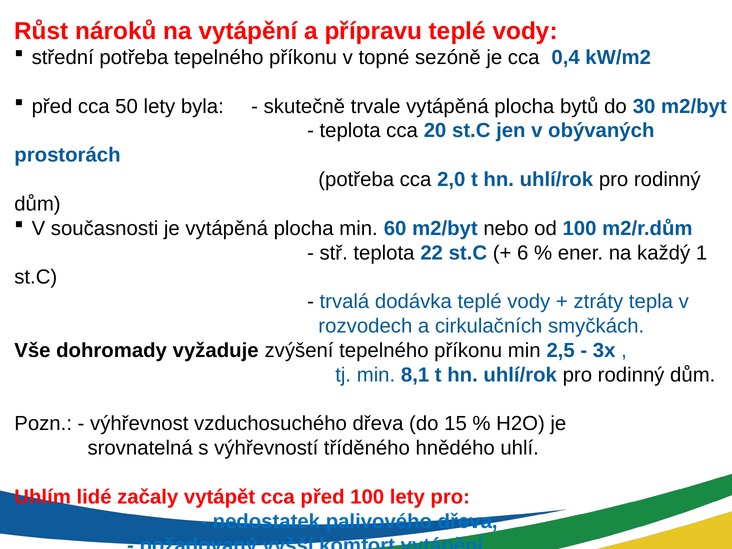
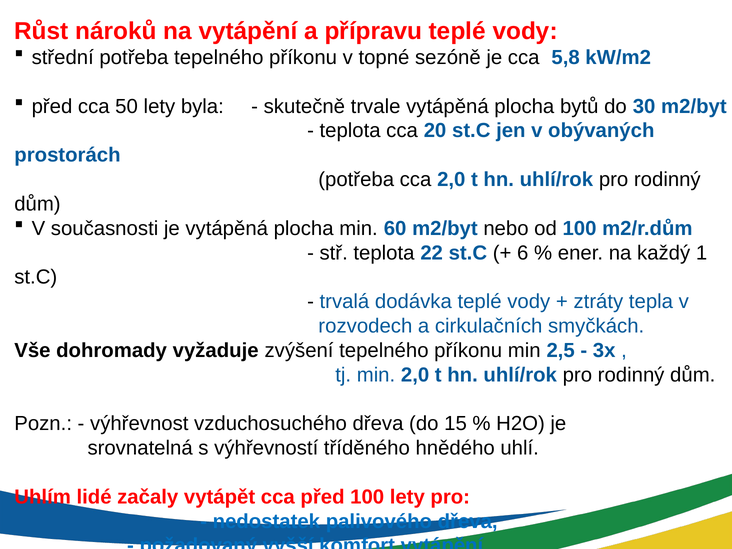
0,4: 0,4 -> 5,8
min 8,1: 8,1 -> 2,0
